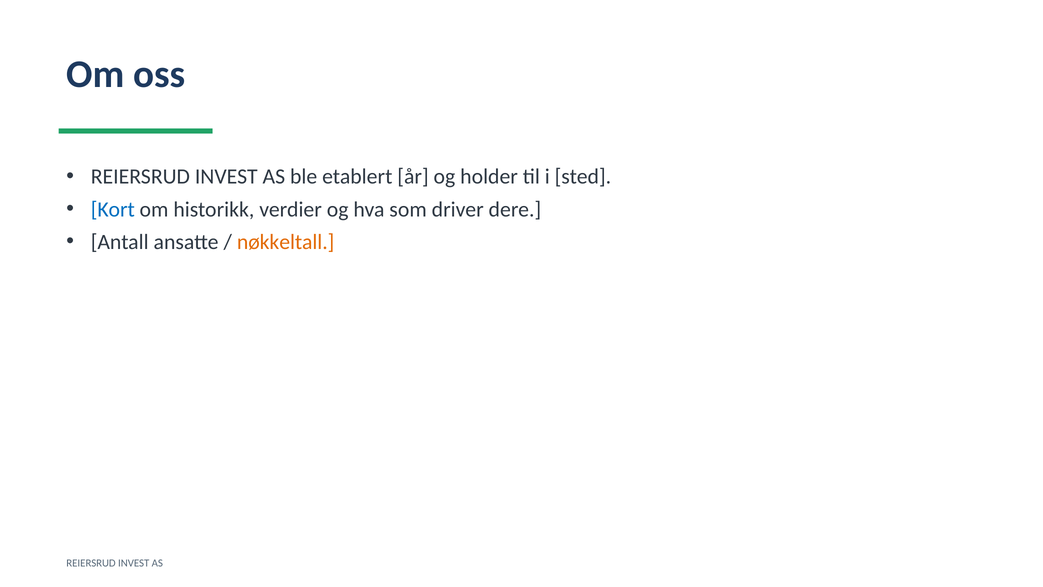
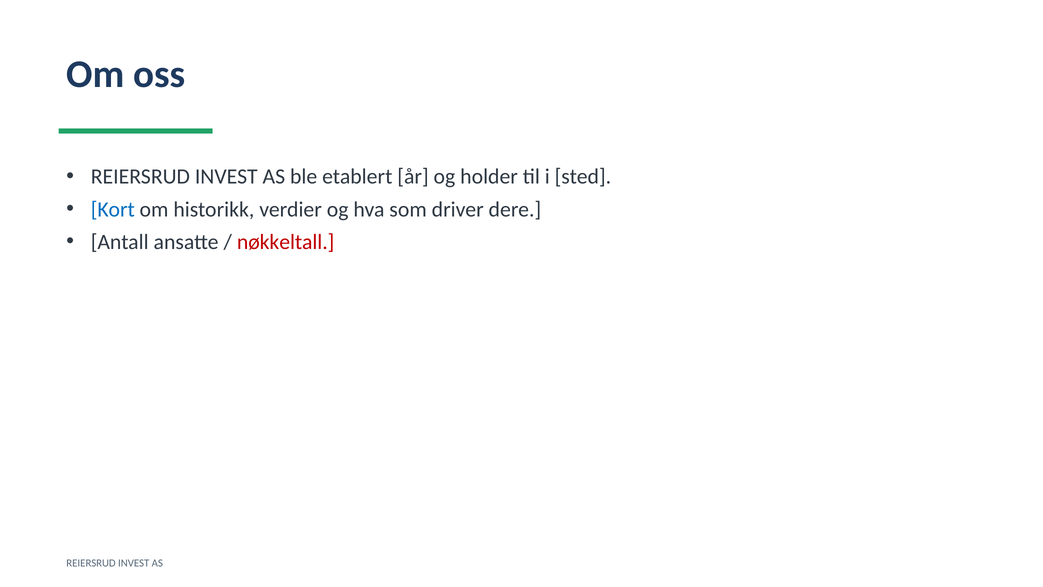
nøkkeltall colour: orange -> red
